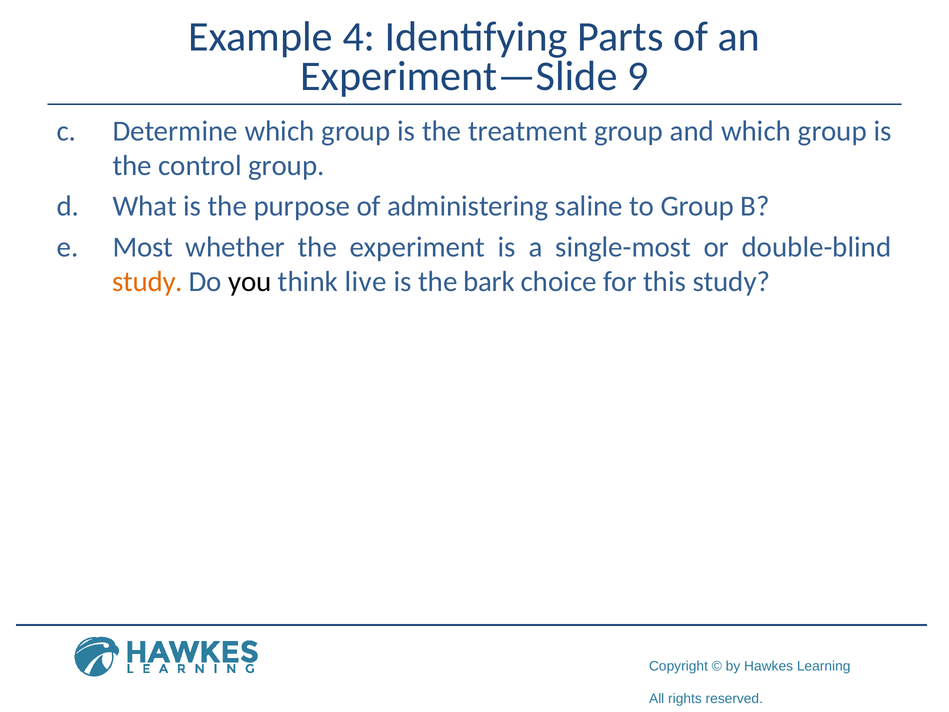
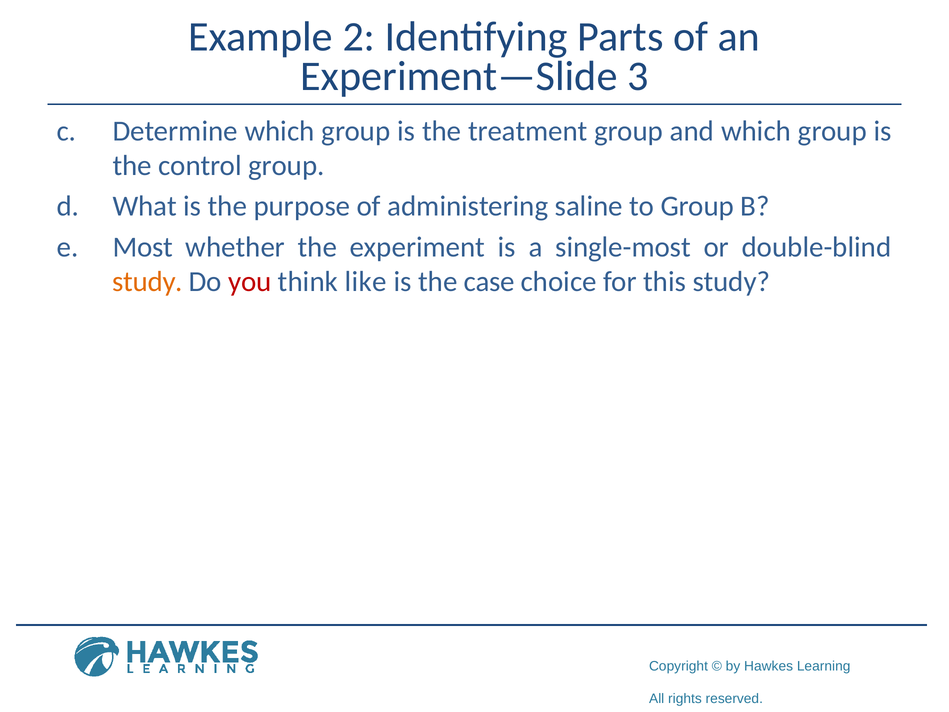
4: 4 -> 2
9: 9 -> 3
you colour: black -> red
live: live -> like
bark: bark -> case
